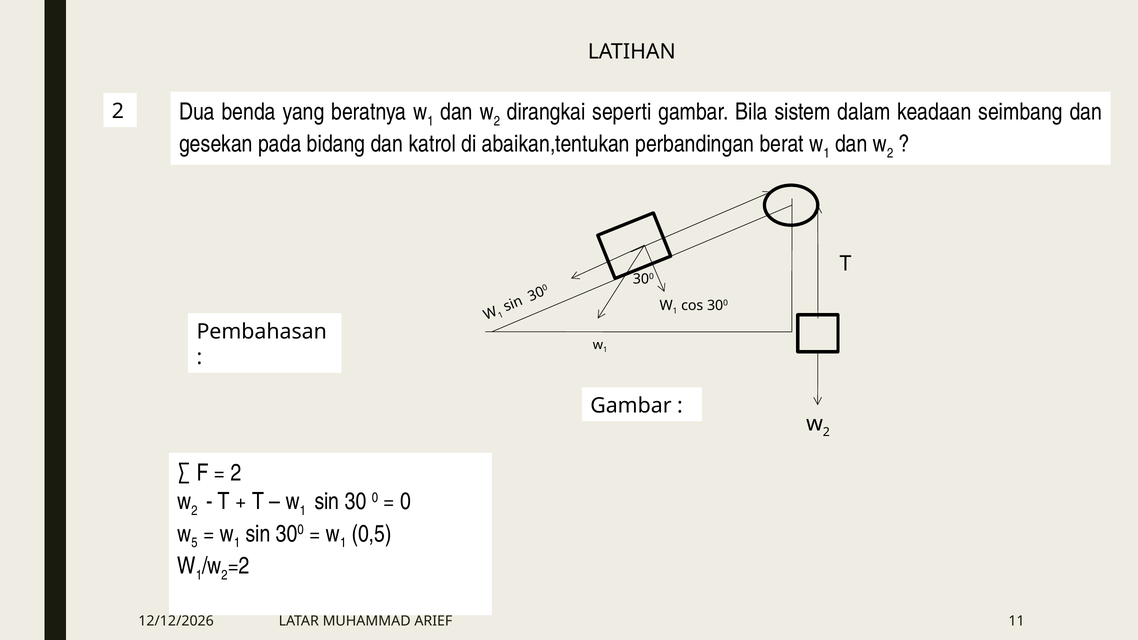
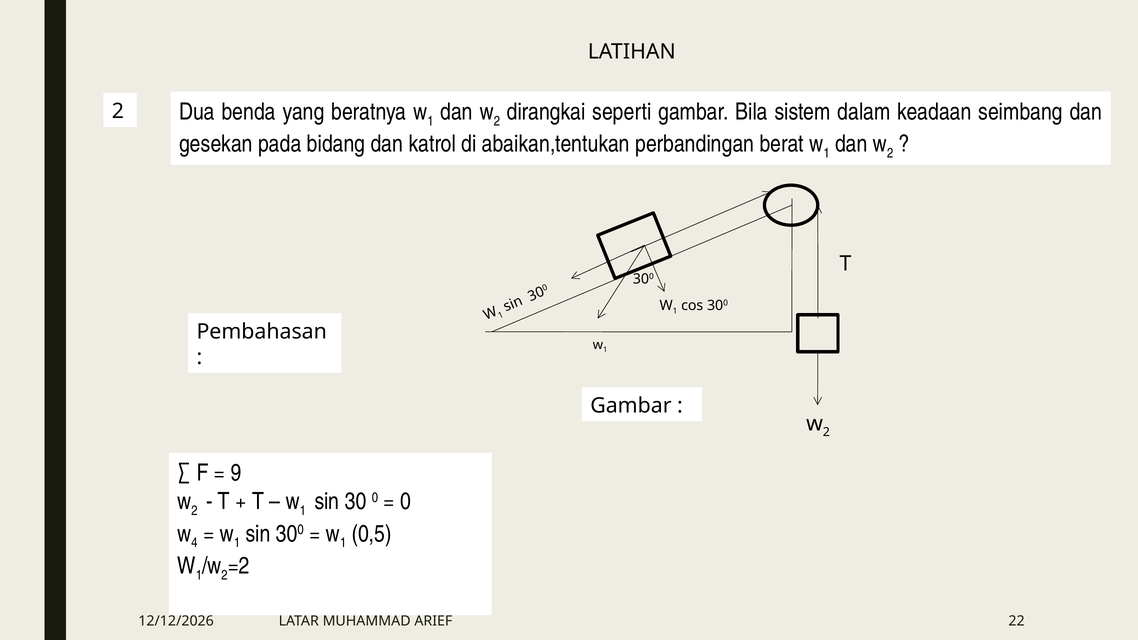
2 at (236, 473): 2 -> 9
5: 5 -> 4
11: 11 -> 22
